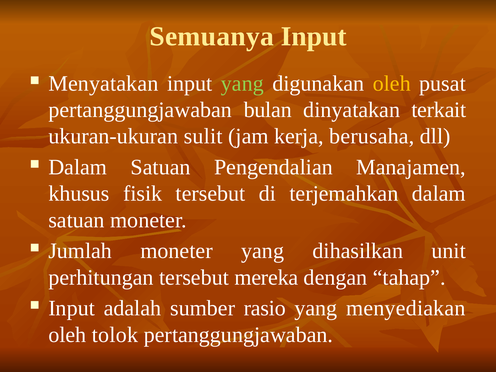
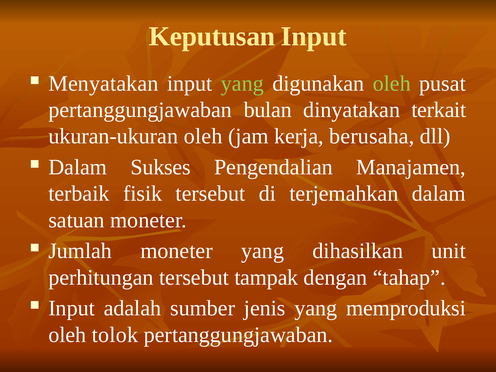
Semuanya: Semuanya -> Keputusan
oleh at (392, 83) colour: yellow -> light green
ukuran-ukuran sulit: sulit -> oleh
Satuan at (161, 167): Satuan -> Sukses
khusus: khusus -> terbaik
mereka: mereka -> tampak
rasio: rasio -> jenis
menyediakan: menyediakan -> memproduksi
